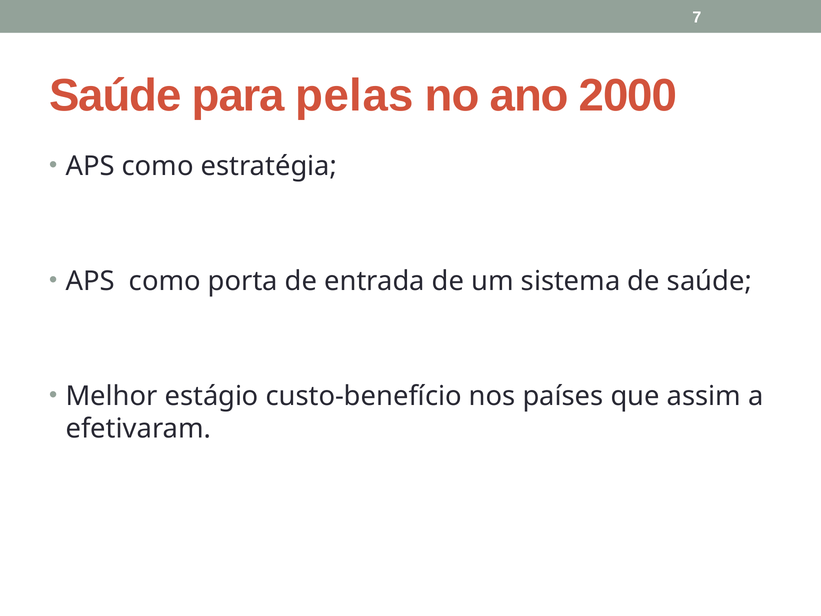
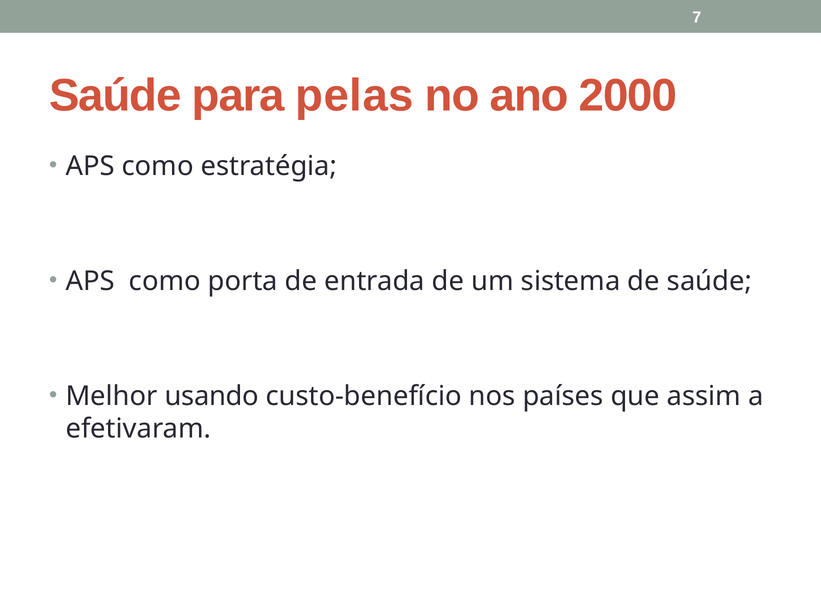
estágio: estágio -> usando
